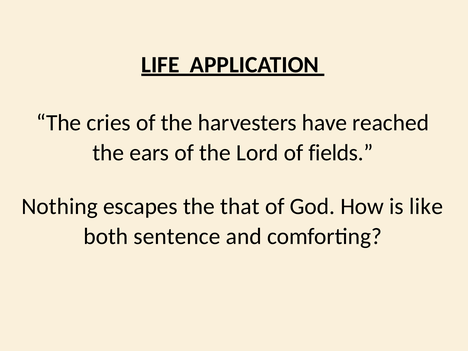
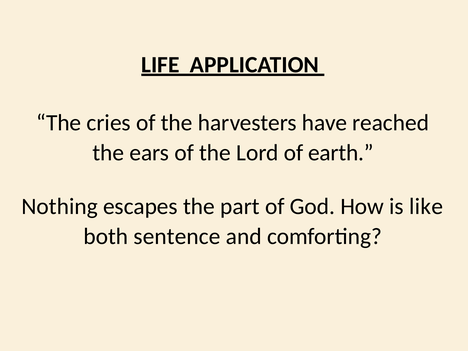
fields: fields -> earth
that: that -> part
